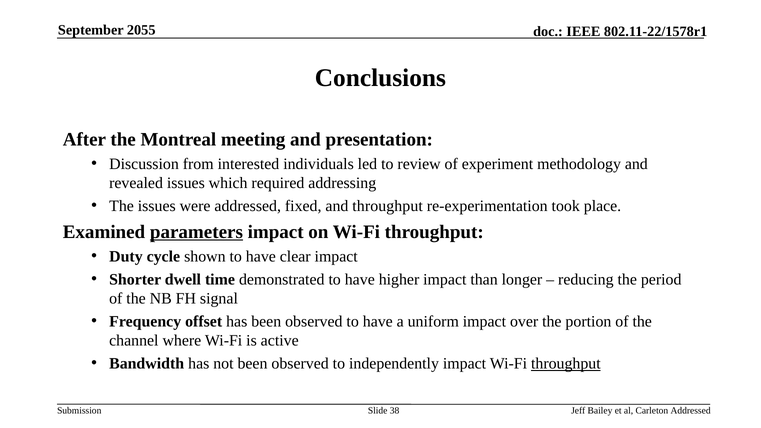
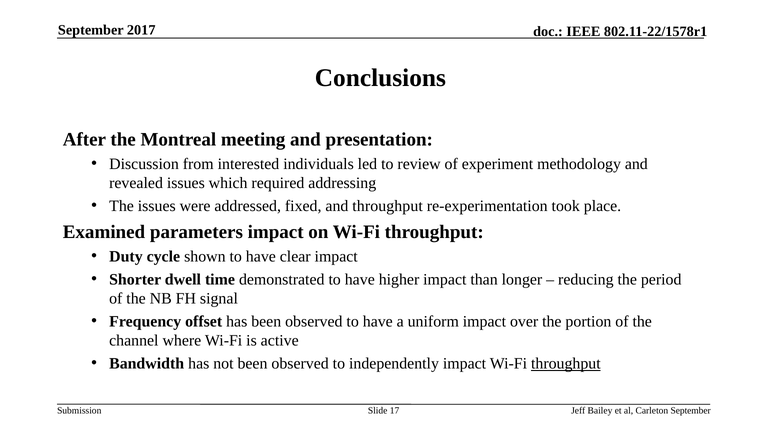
2055: 2055 -> 2017
parameters underline: present -> none
38: 38 -> 17
Carleton Addressed: Addressed -> September
